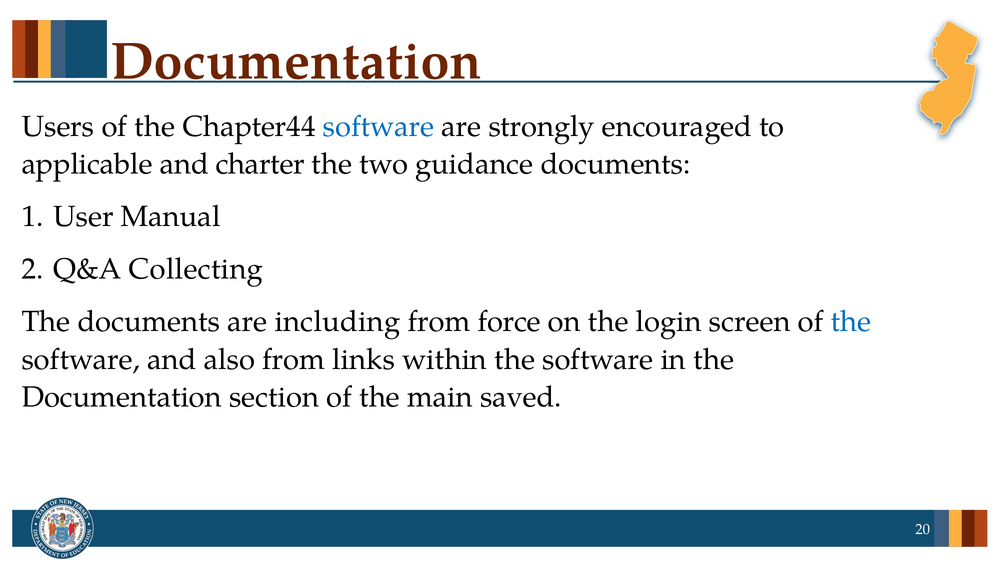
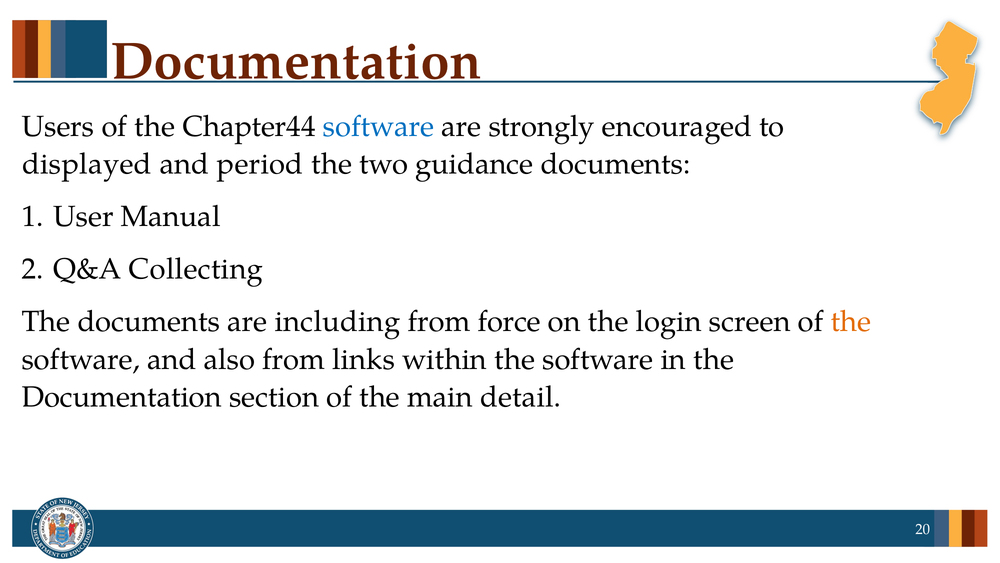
applicable: applicable -> displayed
charter: charter -> period
the at (851, 321) colour: blue -> orange
saved: saved -> detail
